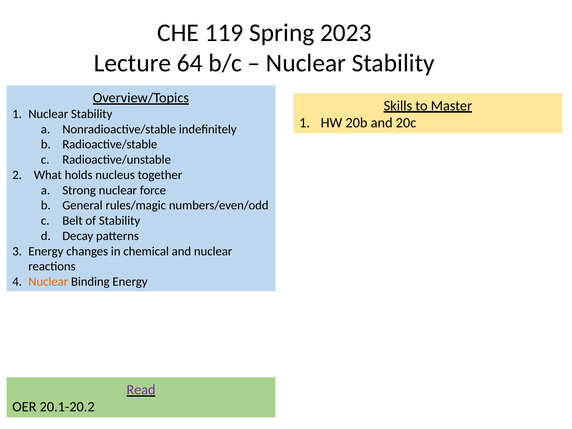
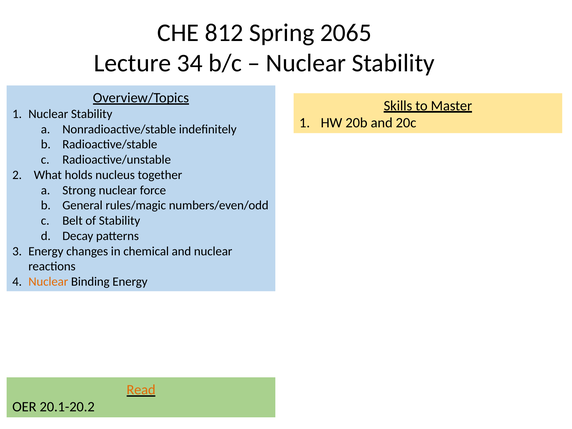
119: 119 -> 812
2023: 2023 -> 2065
64: 64 -> 34
Read colour: purple -> orange
